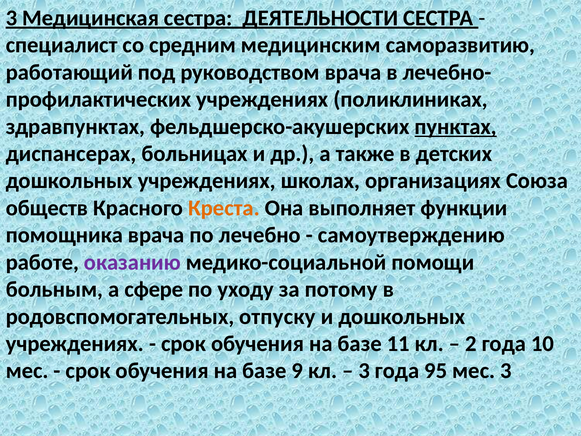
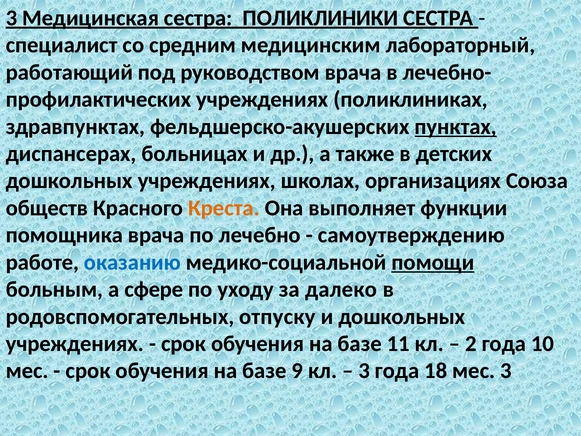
ДЕЯТЕЛЬНОСТИ: ДЕЯТЕЛЬНОСТИ -> ПОЛИКЛИНИКИ
саморазвитию: саморазвитию -> лабораторный
оказанию colour: purple -> blue
помощи underline: none -> present
потому: потому -> далеко
95: 95 -> 18
